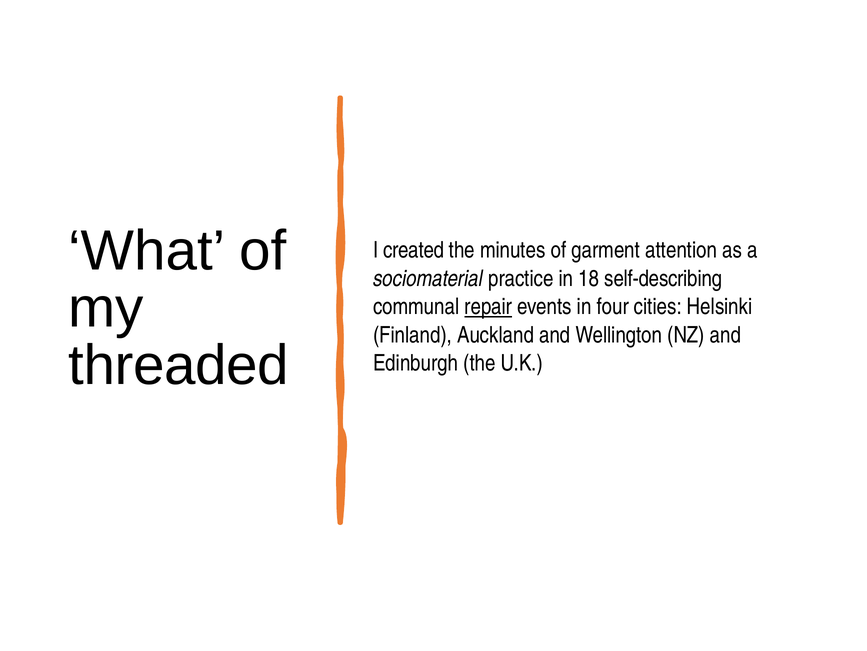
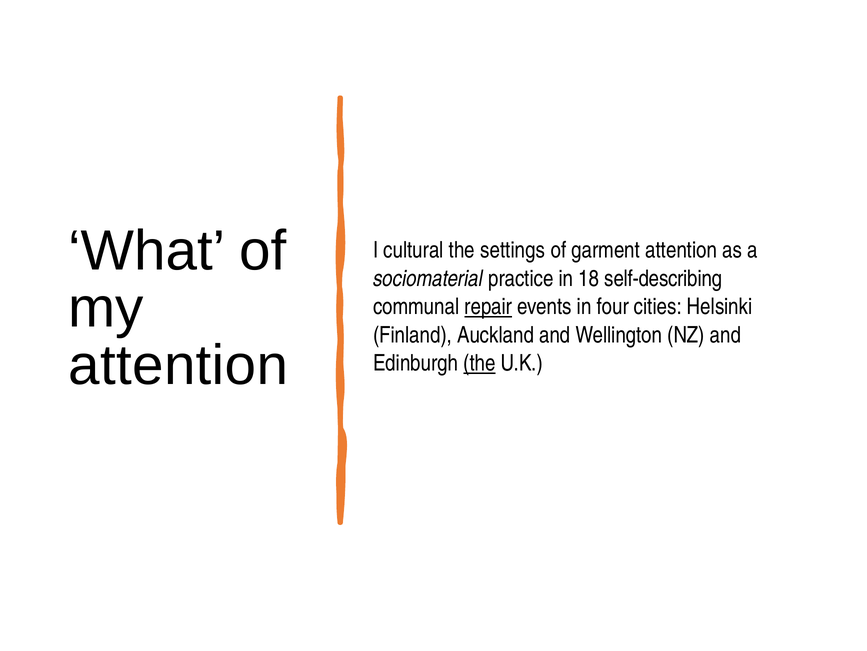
created: created -> cultural
minutes: minutes -> settings
threaded at (179, 365): threaded -> attention
the at (480, 363) underline: none -> present
